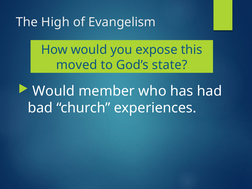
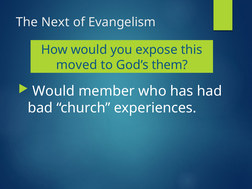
High: High -> Next
state: state -> them
